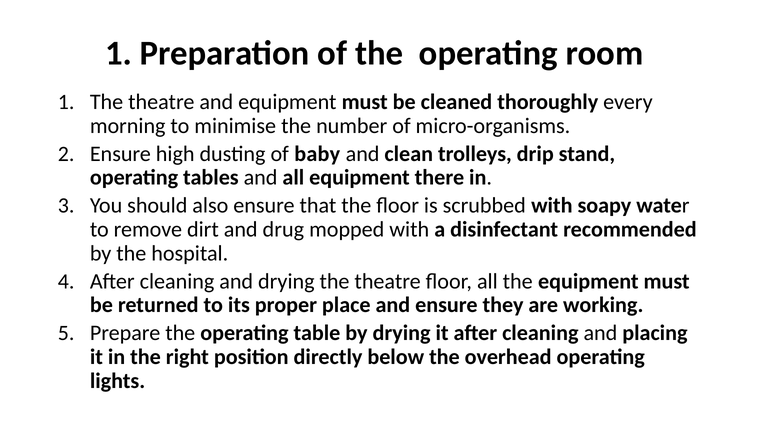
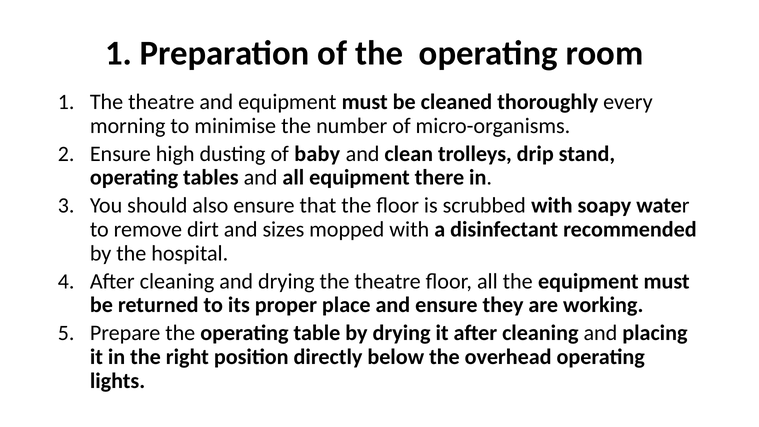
drug: drug -> sizes
